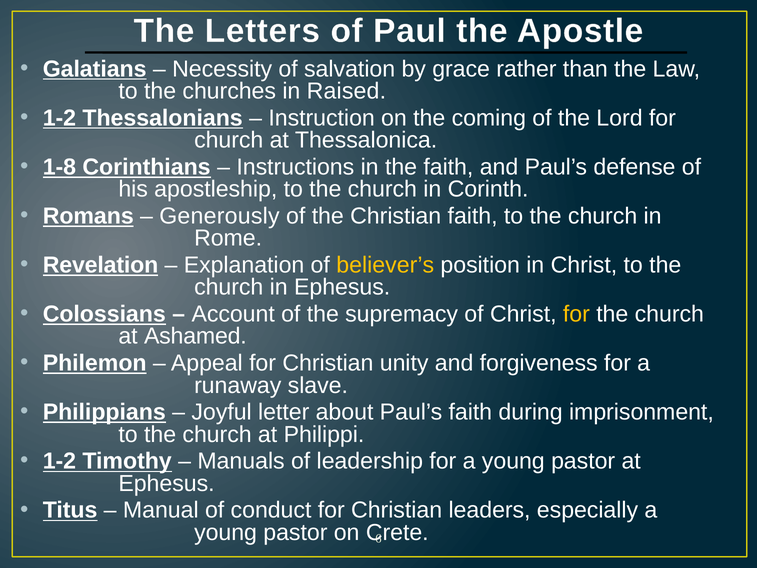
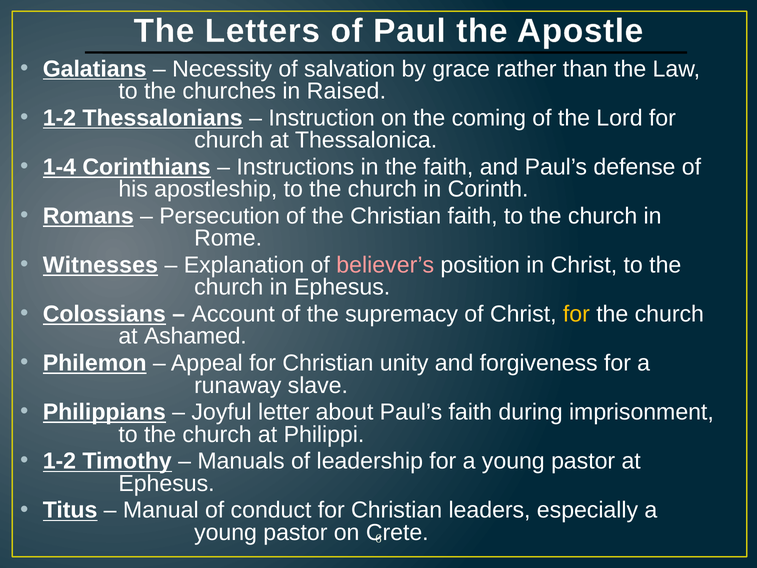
1-8: 1-8 -> 1-4
Generously: Generously -> Persecution
Revelation: Revelation -> Witnesses
believer’s colour: yellow -> pink
